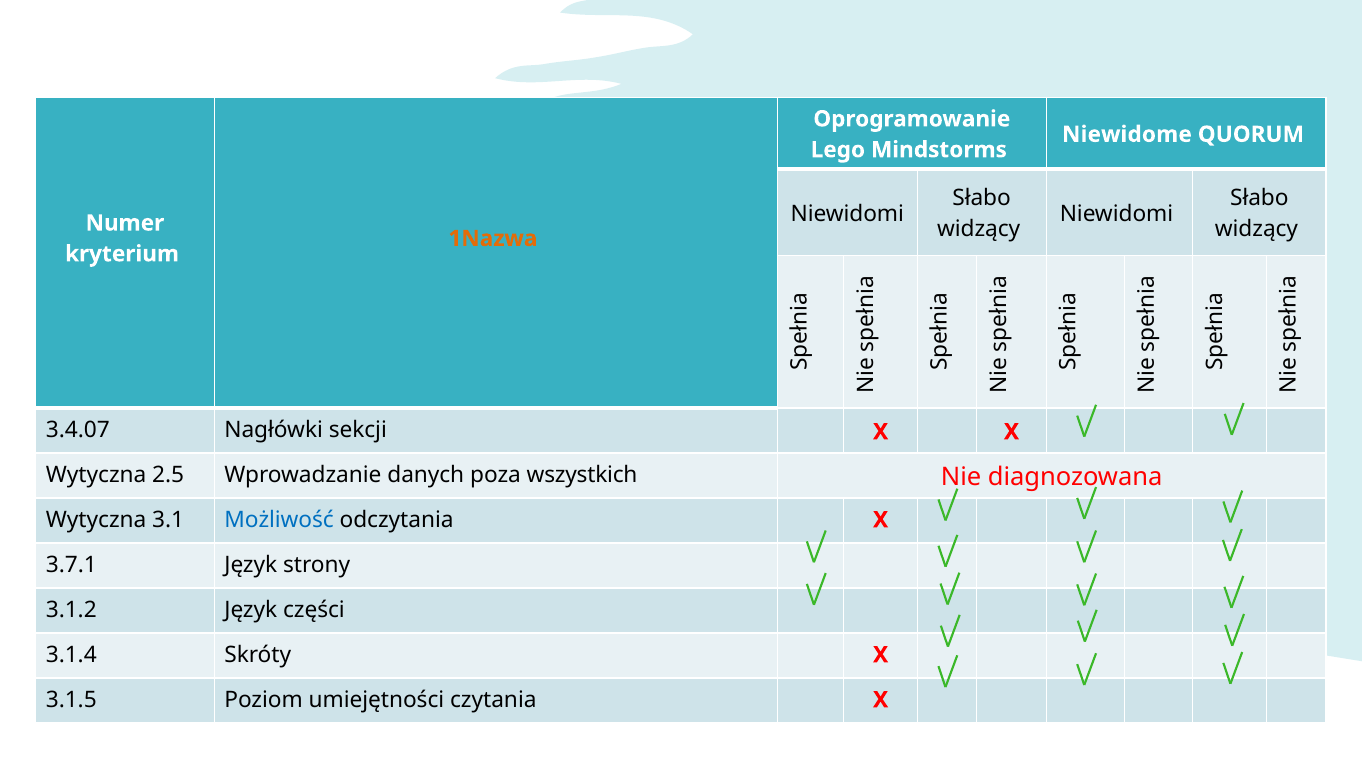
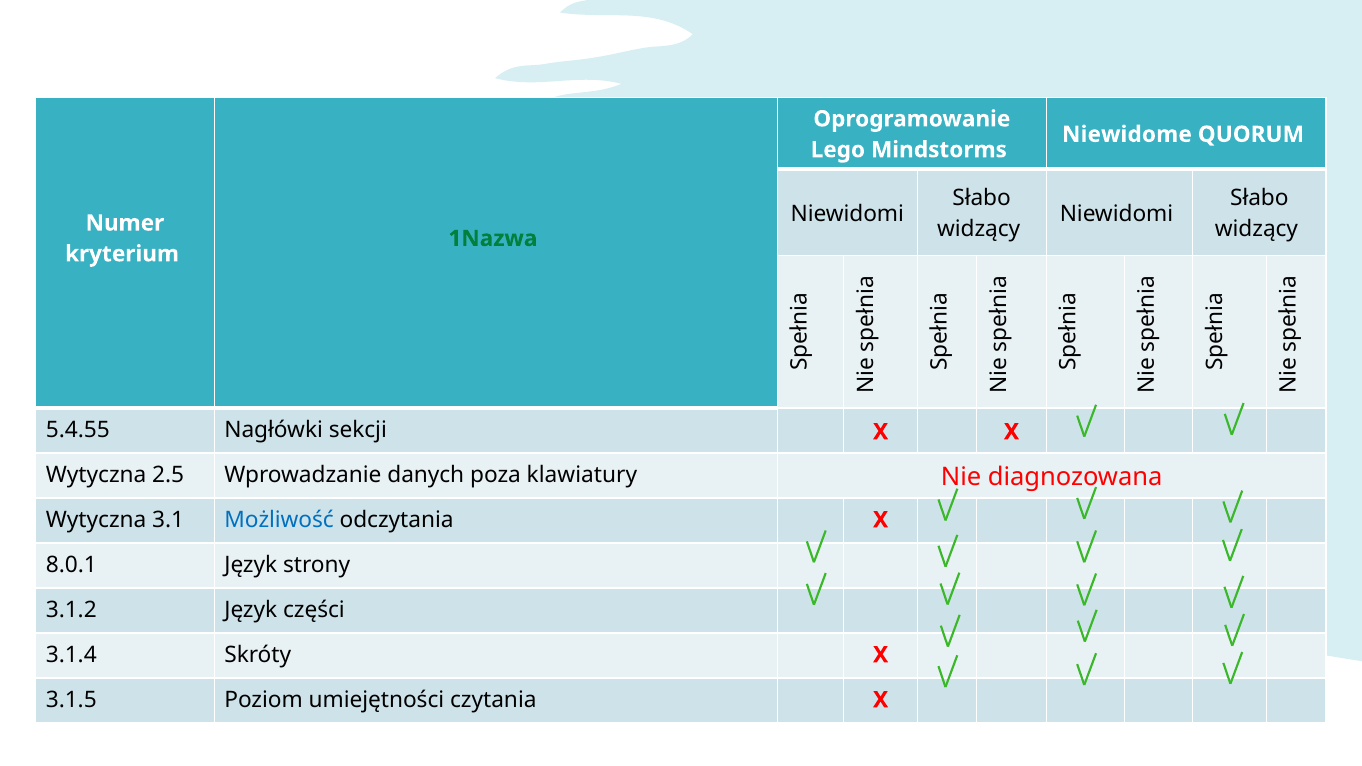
1Nazwa colour: orange -> green
3.4.07: 3.4.07 -> 5.4.55
wszystkich: wszystkich -> klawiatury
3.7.1: 3.7.1 -> 8.0.1
